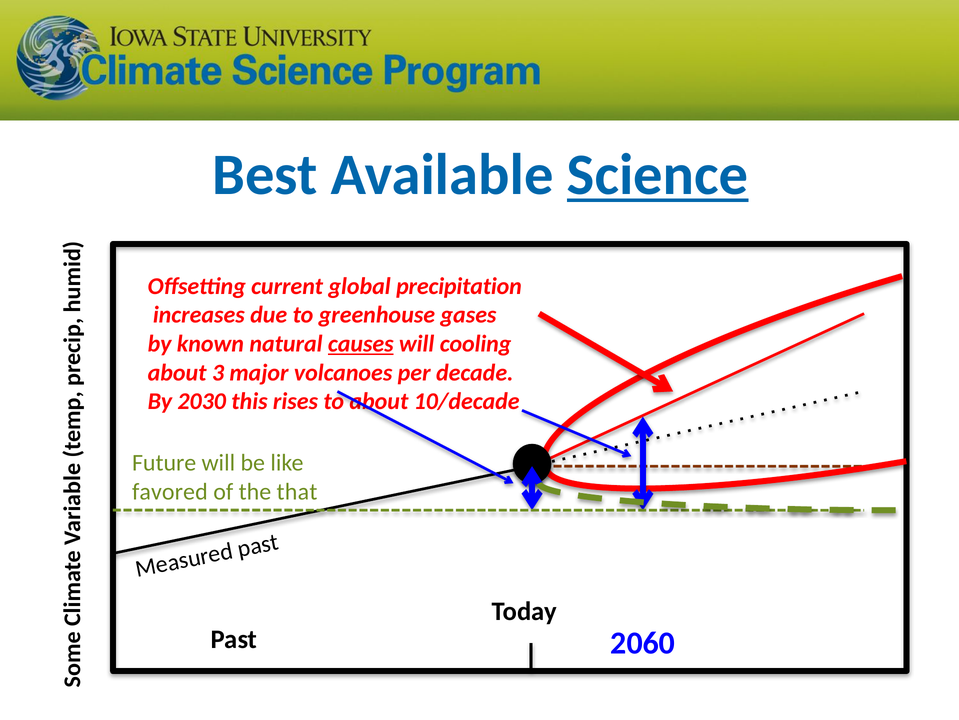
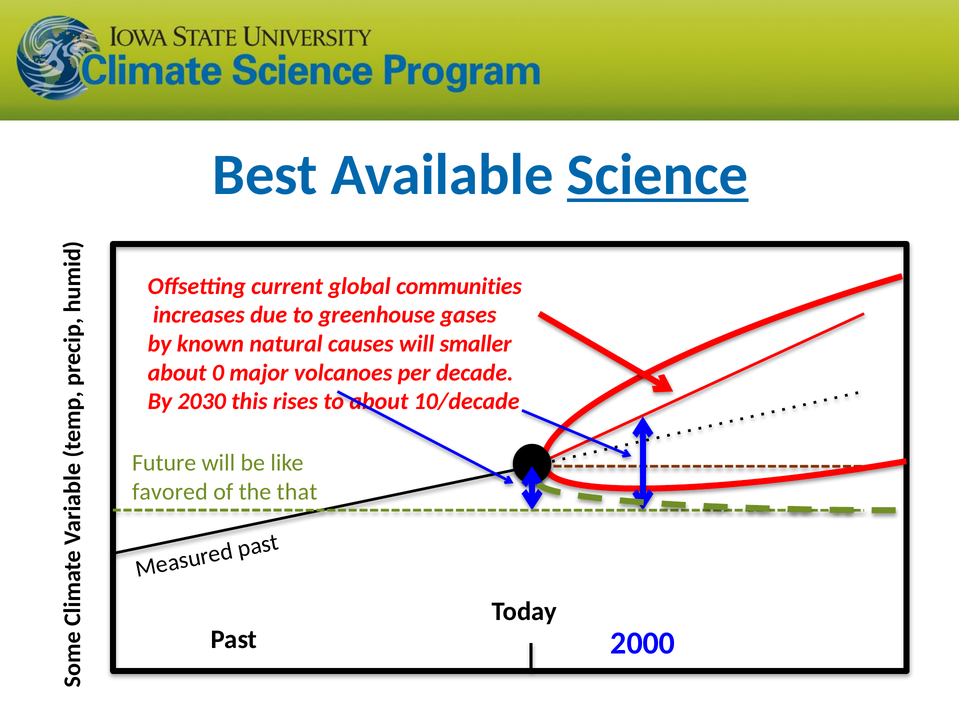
precipitation: precipitation -> communities
causes underline: present -> none
cooling: cooling -> smaller
3: 3 -> 0
2060: 2060 -> 2000
